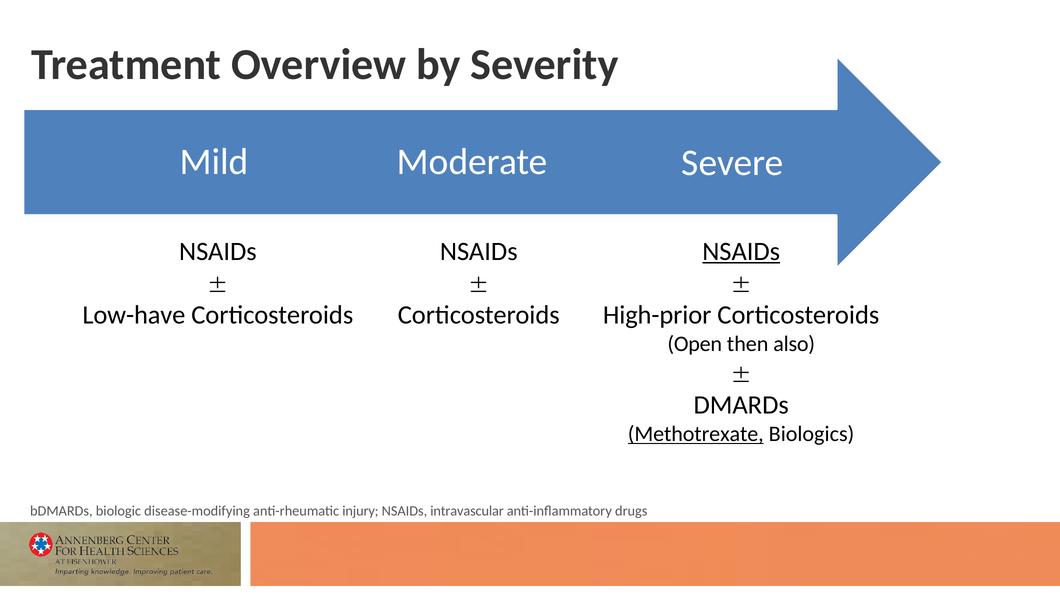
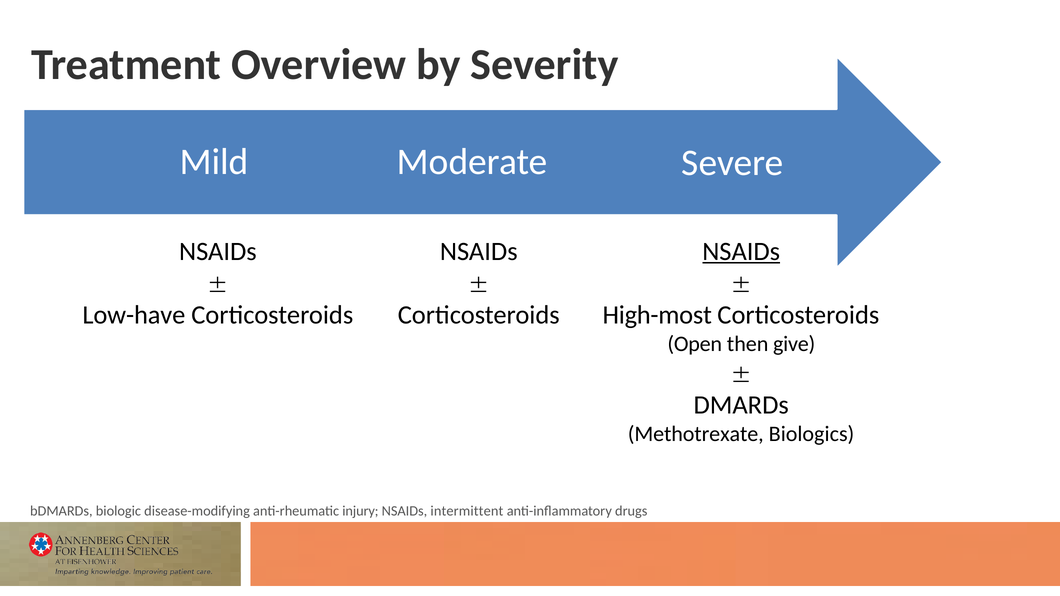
High-prior: High-prior -> High-most
also: also -> give
Methotrexate underline: present -> none
intravascular: intravascular -> intermittent
